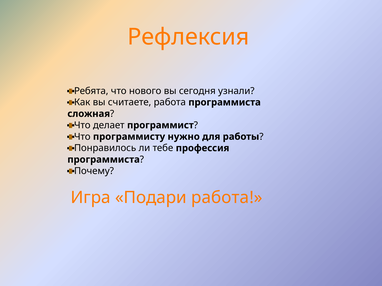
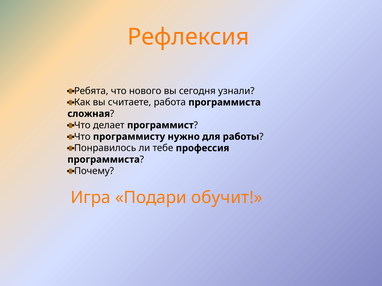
Подари работа: работа -> обучит
